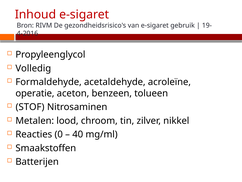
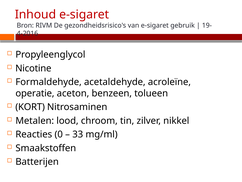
Volledig: Volledig -> Nicotine
STOF: STOF -> KORT
40: 40 -> 33
